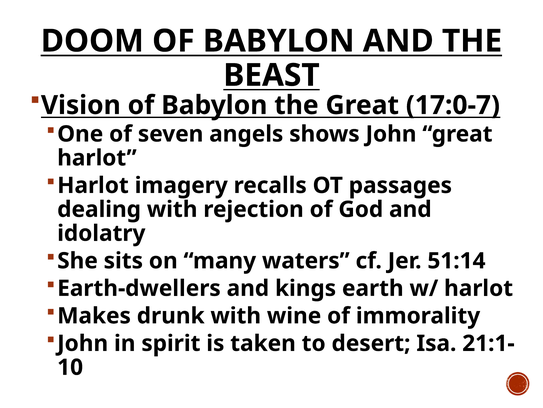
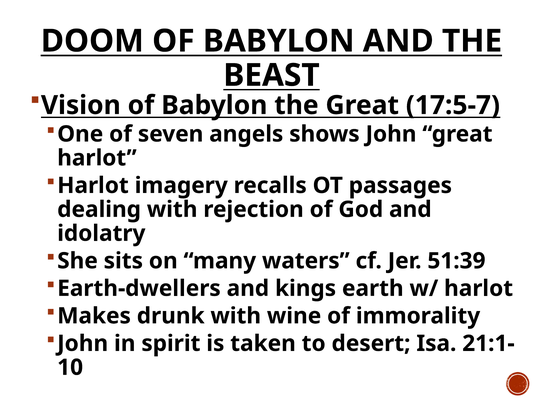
17:0-7: 17:0-7 -> 17:5-7
51:14: 51:14 -> 51:39
